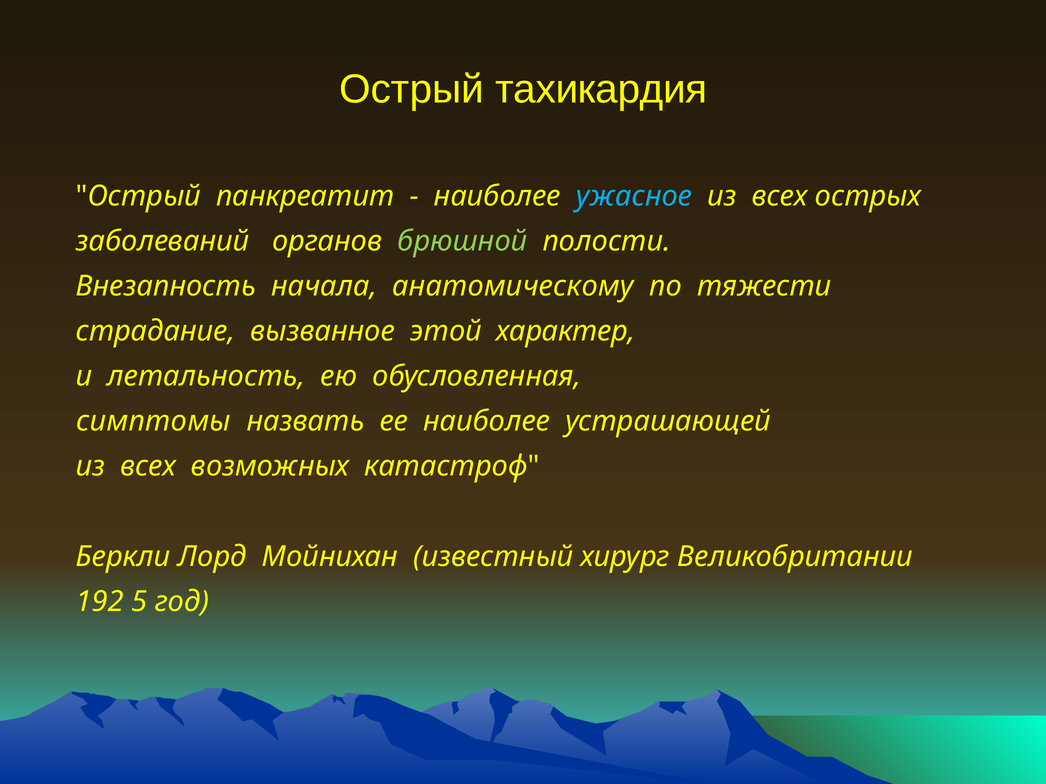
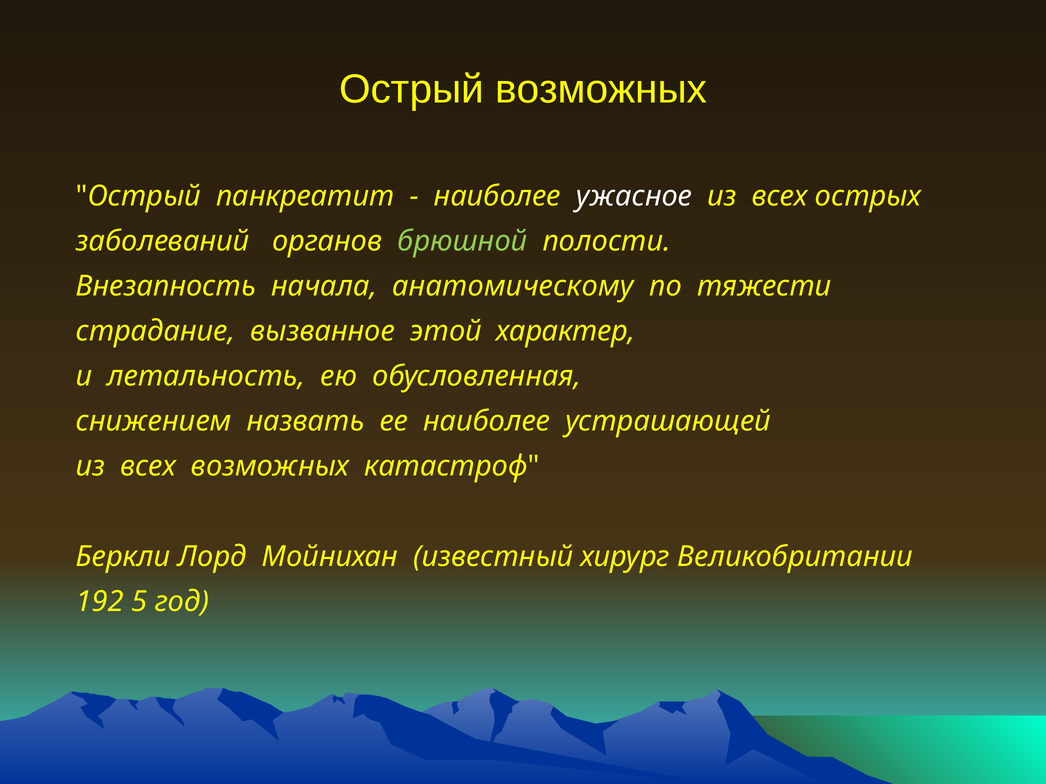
Острый тахикардия: тахикардия -> возможных
ужасное colour: light blue -> white
симптомы: симптомы -> снижением
